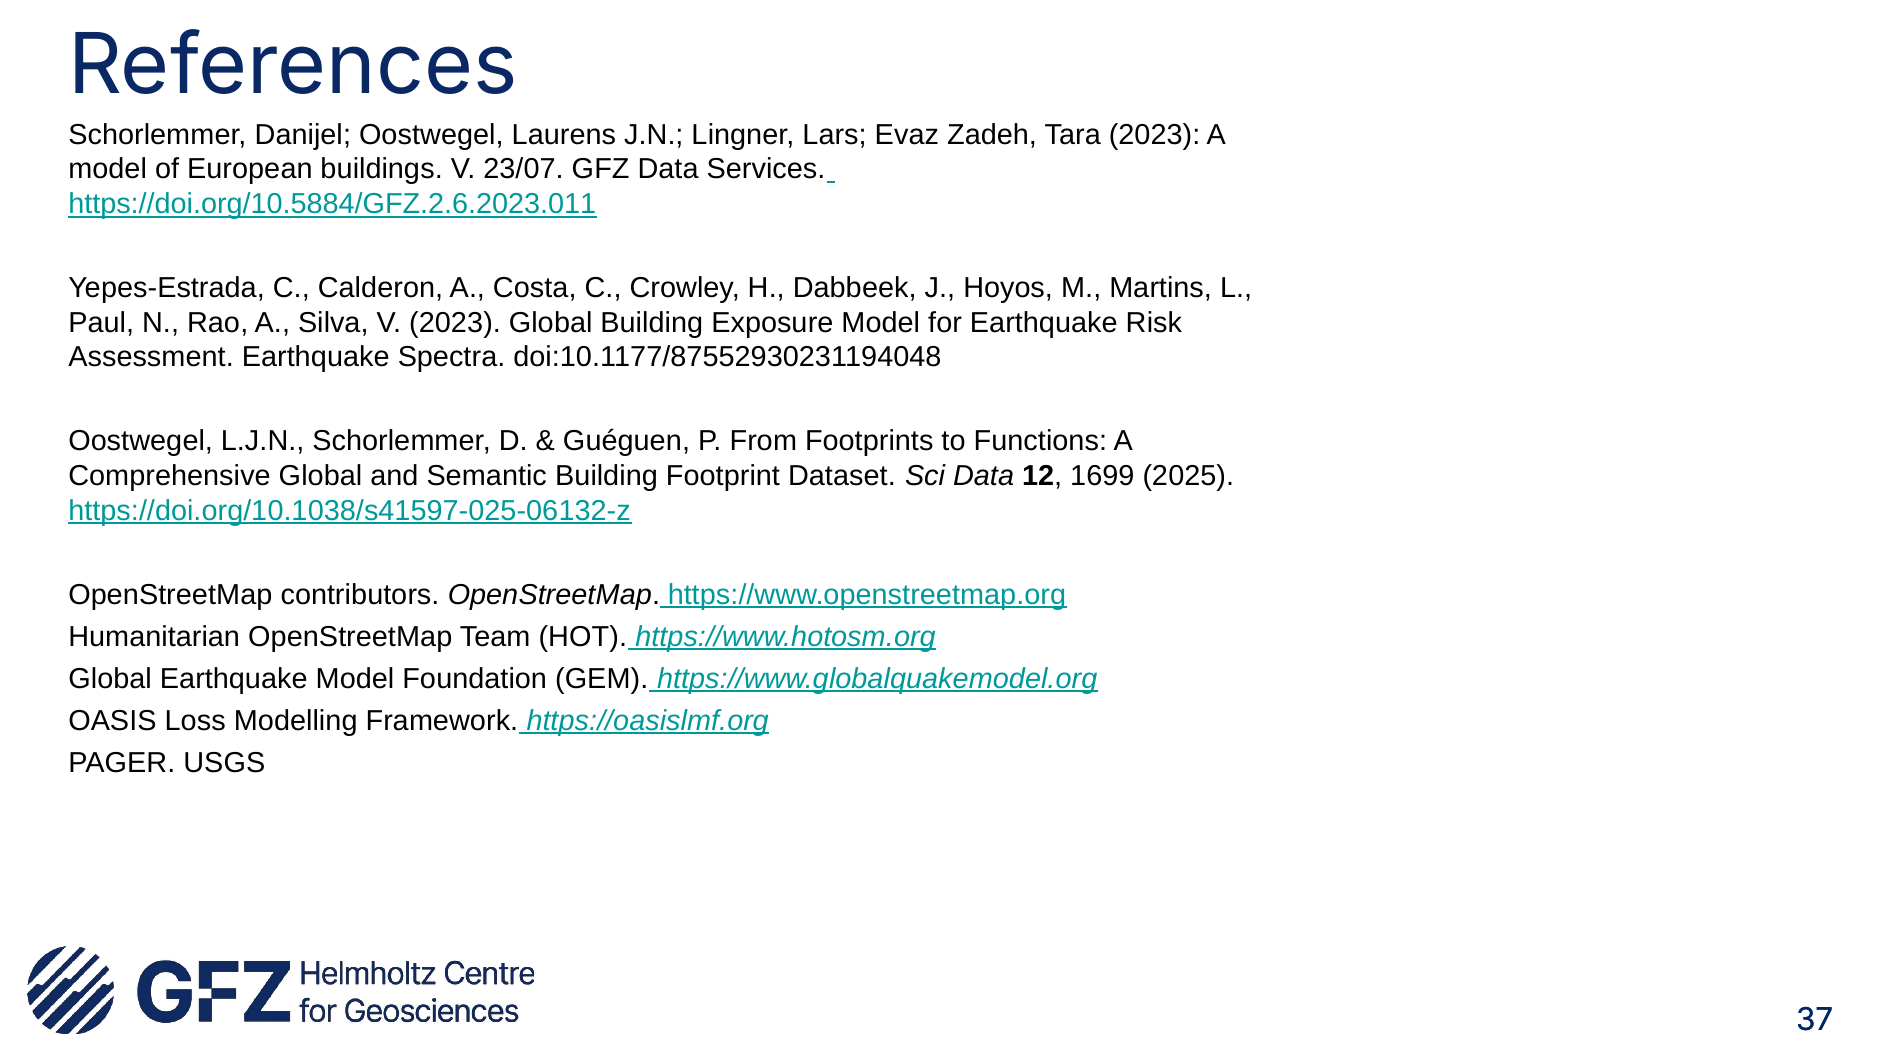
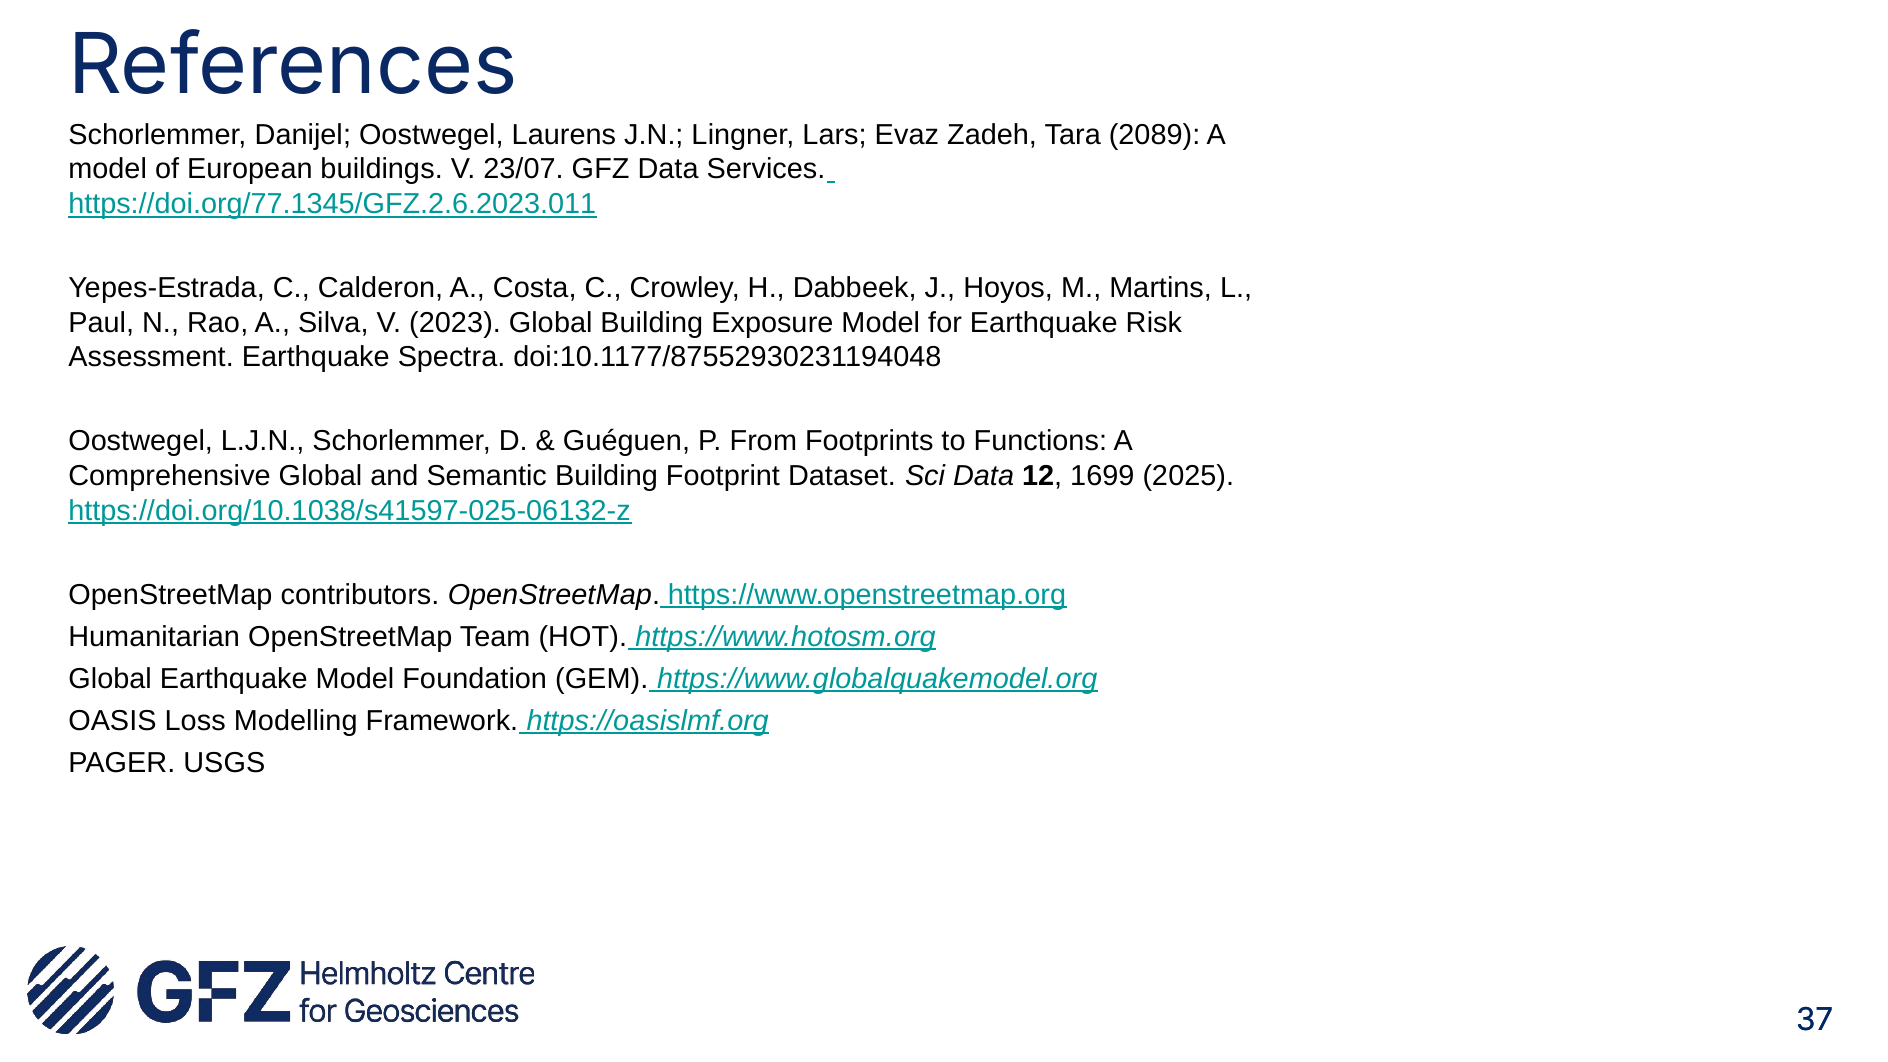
Tara 2023: 2023 -> 2089
https://doi.org/10.5884/GFZ.2.6.2023.011: https://doi.org/10.5884/GFZ.2.6.2023.011 -> https://doi.org/77.1345/GFZ.2.6.2023.011
